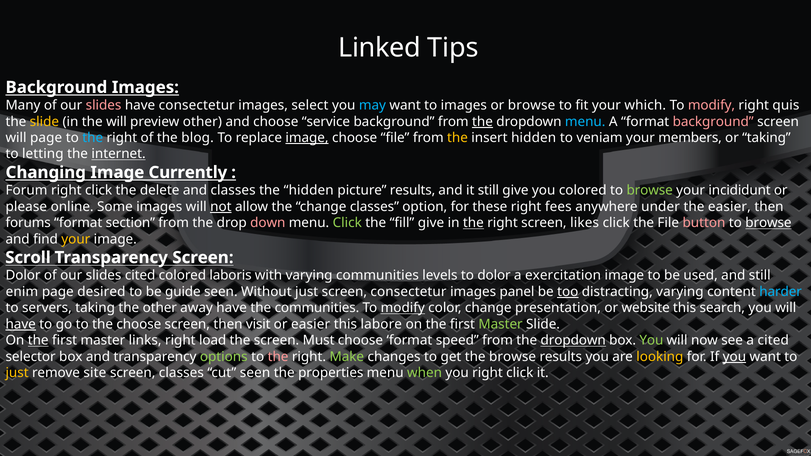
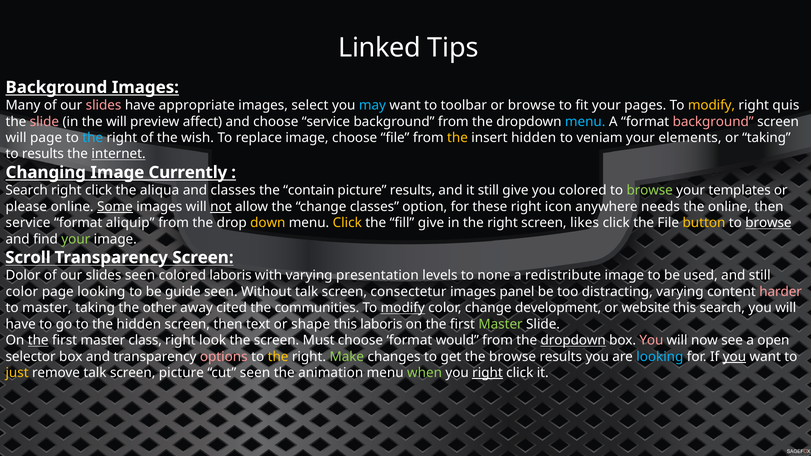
have consectetur: consectetur -> appropriate
to images: images -> toolbar
which: which -> pages
modify at (712, 105) colour: pink -> yellow
slide at (44, 122) colour: yellow -> pink
preview other: other -> affect
the at (482, 122) underline: present -> none
blog: blog -> wish
image at (307, 138) underline: present -> none
members: members -> elements
to letting: letting -> results
Forum at (27, 191): Forum -> Search
delete: delete -> aliqua
the hidden: hidden -> contain
incididunt: incididunt -> templates
Some underline: none -> present
fees: fees -> icon
under: under -> needs
the easier: easier -> online
forums at (28, 223): forums -> service
section: section -> aliquip
down colour: pink -> yellow
Click at (347, 223) colour: light green -> yellow
the at (473, 223) underline: present -> none
button colour: pink -> yellow
your at (76, 239) colour: yellow -> light green
slides cited: cited -> seen
varying communities: communities -> presentation
to dolor: dolor -> none
exercitation: exercitation -> redistribute
enim at (22, 292): enim -> color
page desired: desired -> looking
Without just: just -> talk
too underline: present -> none
harder colour: light blue -> pink
to servers: servers -> master
away have: have -> cited
presentation: presentation -> development
have at (21, 324) underline: present -> none
the choose: choose -> hidden
visit: visit -> text
or easier: easier -> shape
this labore: labore -> laboris
links: links -> class
load: load -> look
speed: speed -> would
You at (651, 340) colour: light green -> pink
a cited: cited -> open
options colour: light green -> pink
the at (278, 357) colour: pink -> yellow
looking at (660, 357) colour: yellow -> light blue
remove site: site -> talk
screen classes: classes -> picture
properties: properties -> animation
right at (488, 373) underline: none -> present
